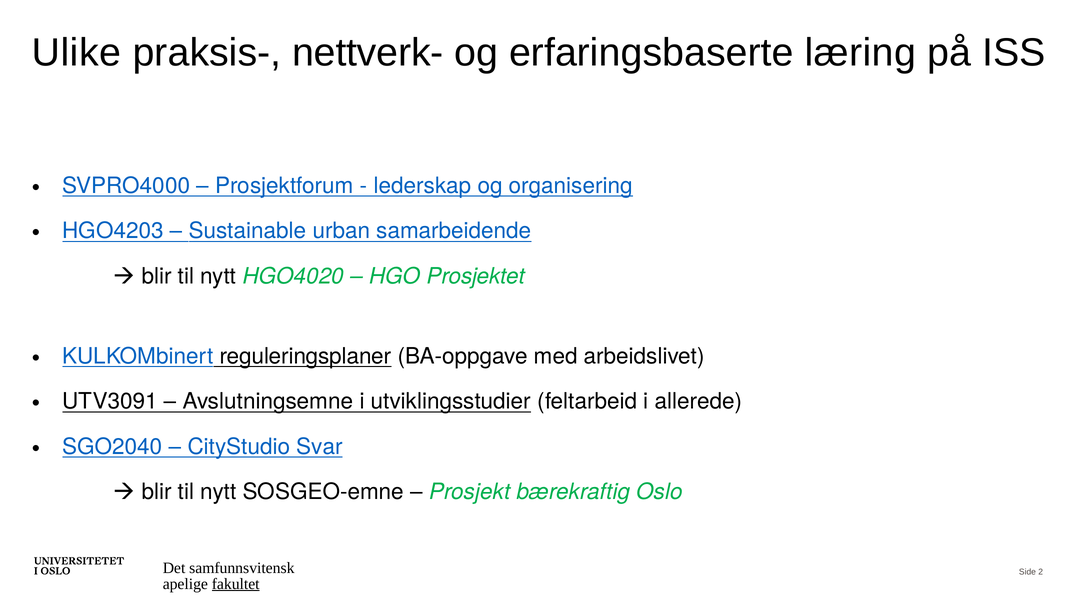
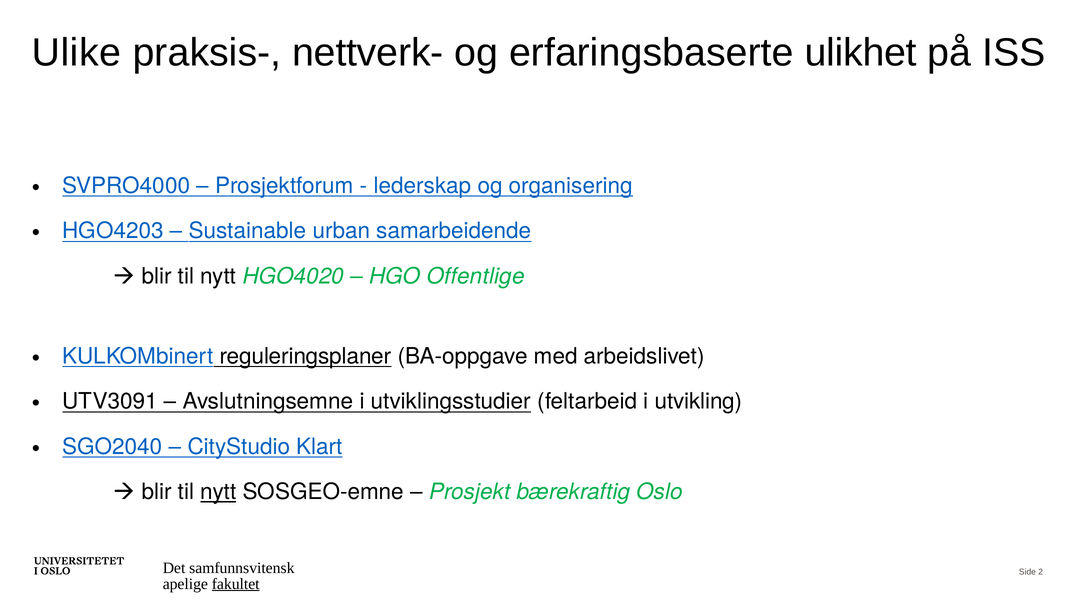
læring: læring -> ulikhet
Prosjektet: Prosjektet -> Offentlige
allerede: allerede -> utvikling
Svar: Svar -> Klart
nytt at (218, 492) underline: none -> present
